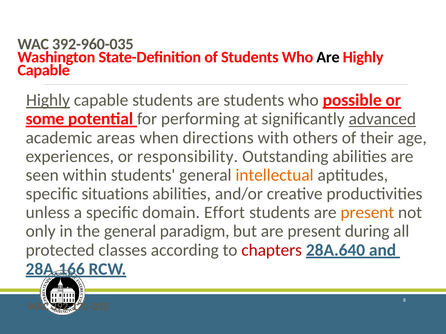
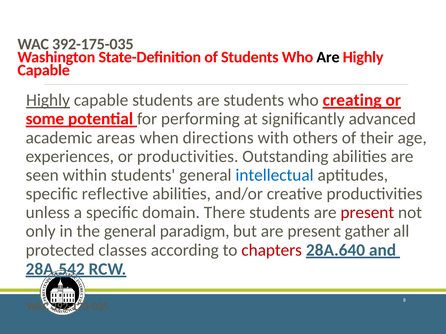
392-960-035: 392-960-035 -> 392-175-035
possible: possible -> creating
advanced underline: present -> none
or responsibility: responsibility -> productivities
intellectual colour: orange -> blue
situations: situations -> reflective
Effort: Effort -> There
present at (367, 213) colour: orange -> red
during: during -> gather
28A.166: 28A.166 -> 28A.542
